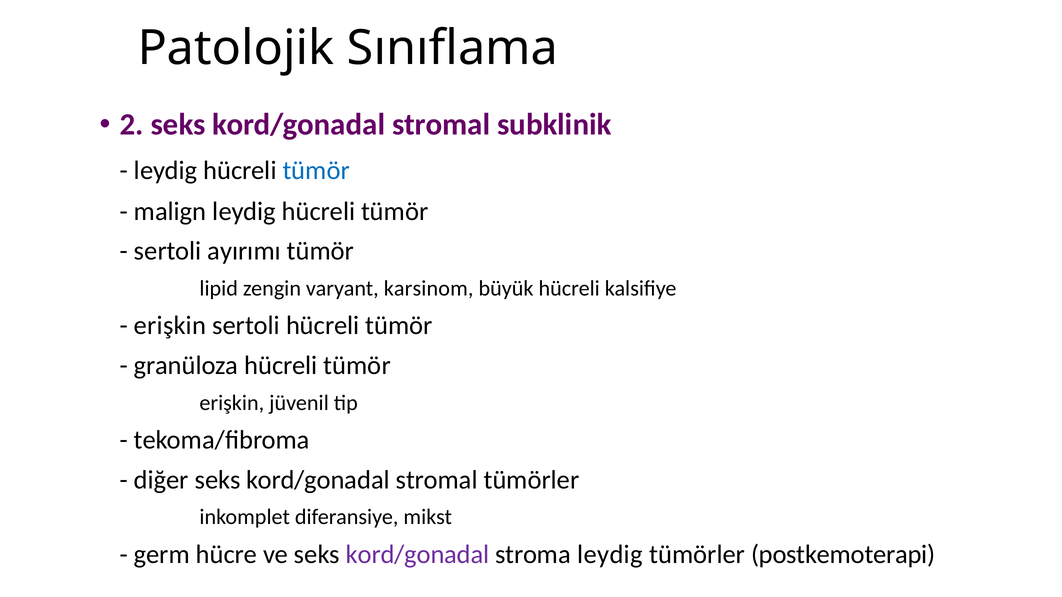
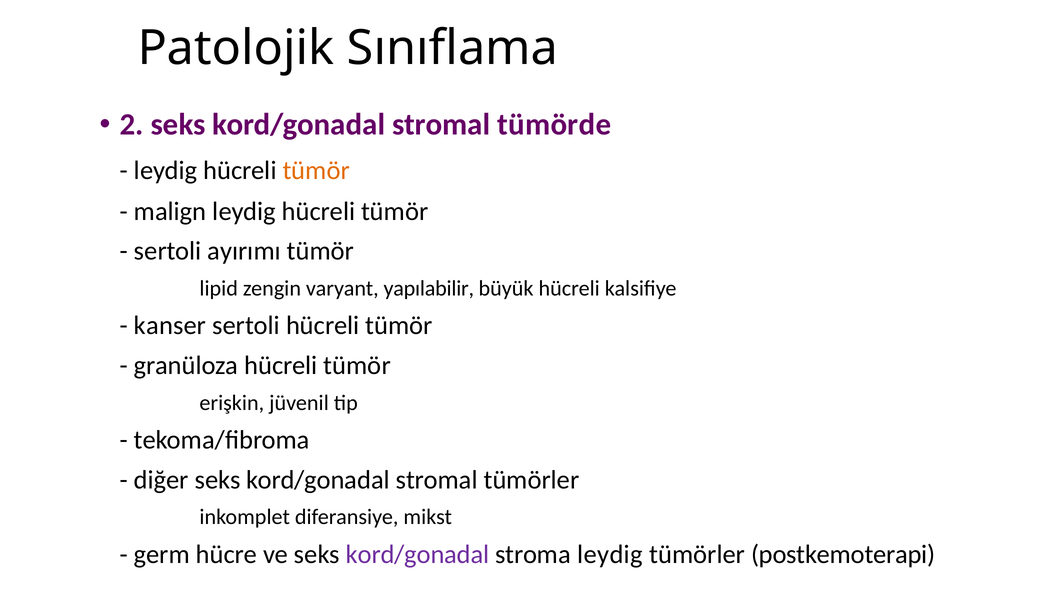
subklinik: subklinik -> tümörde
tümör at (316, 171) colour: blue -> orange
karsinom: karsinom -> yapılabilir
erişkin at (170, 326): erişkin -> kanser
